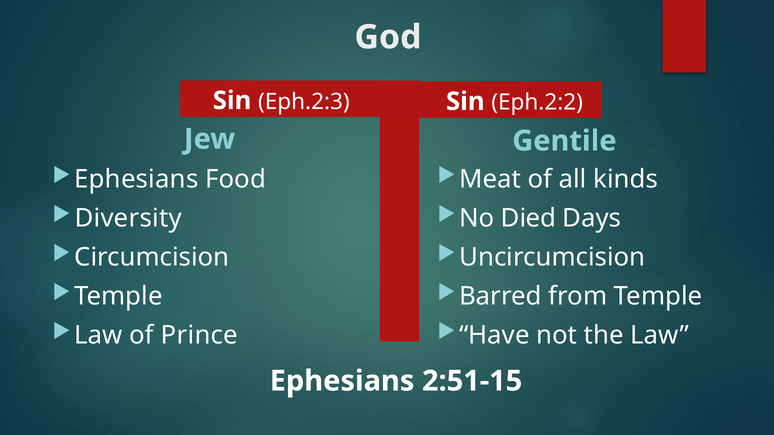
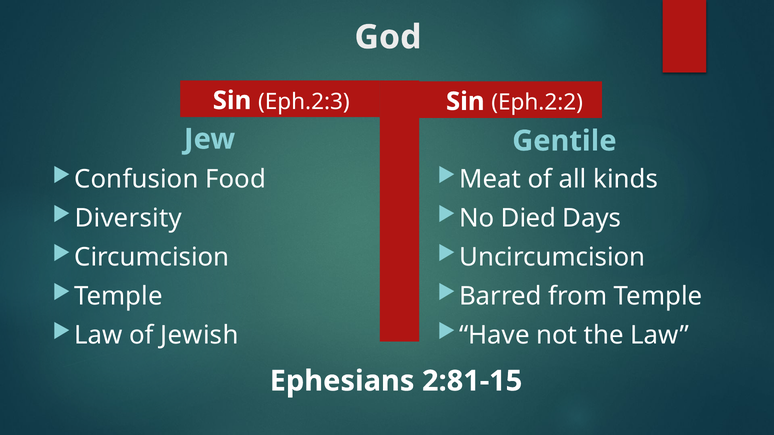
Ephesians at (136, 179): Ephesians -> Confusion
Prince: Prince -> Jewish
2:51-15: 2:51-15 -> 2:81-15
